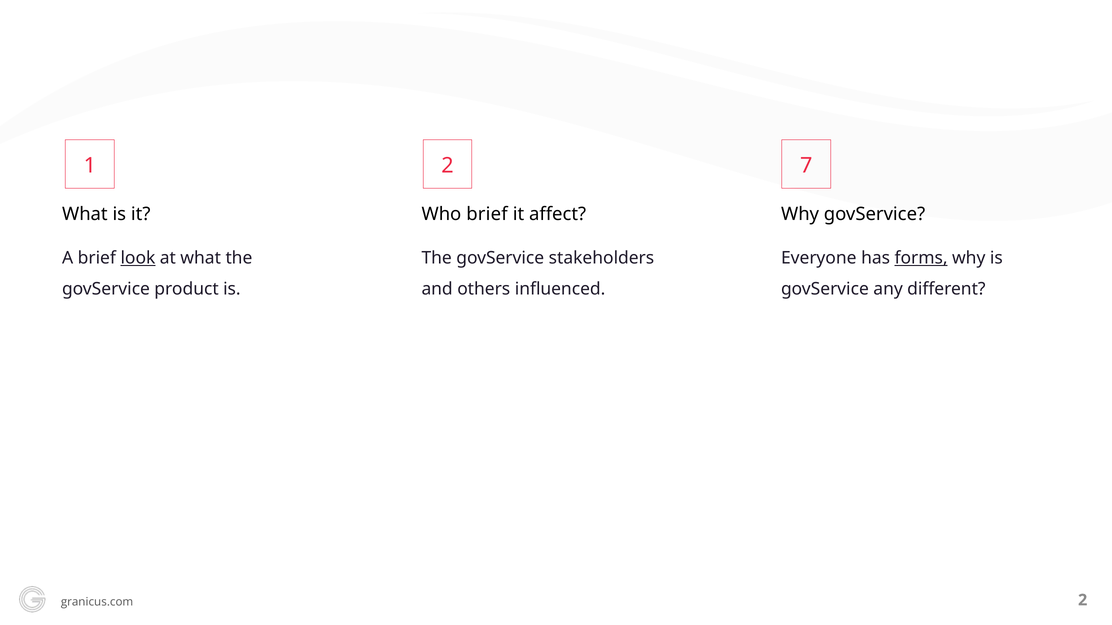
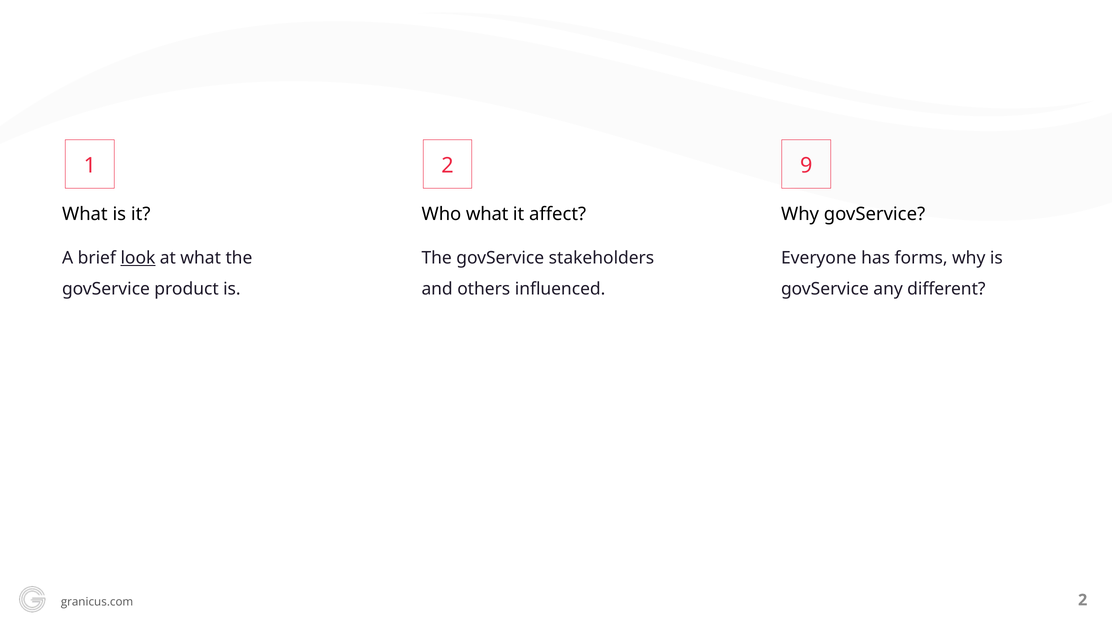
7: 7 -> 9
Who brief: brief -> what
forms underline: present -> none
